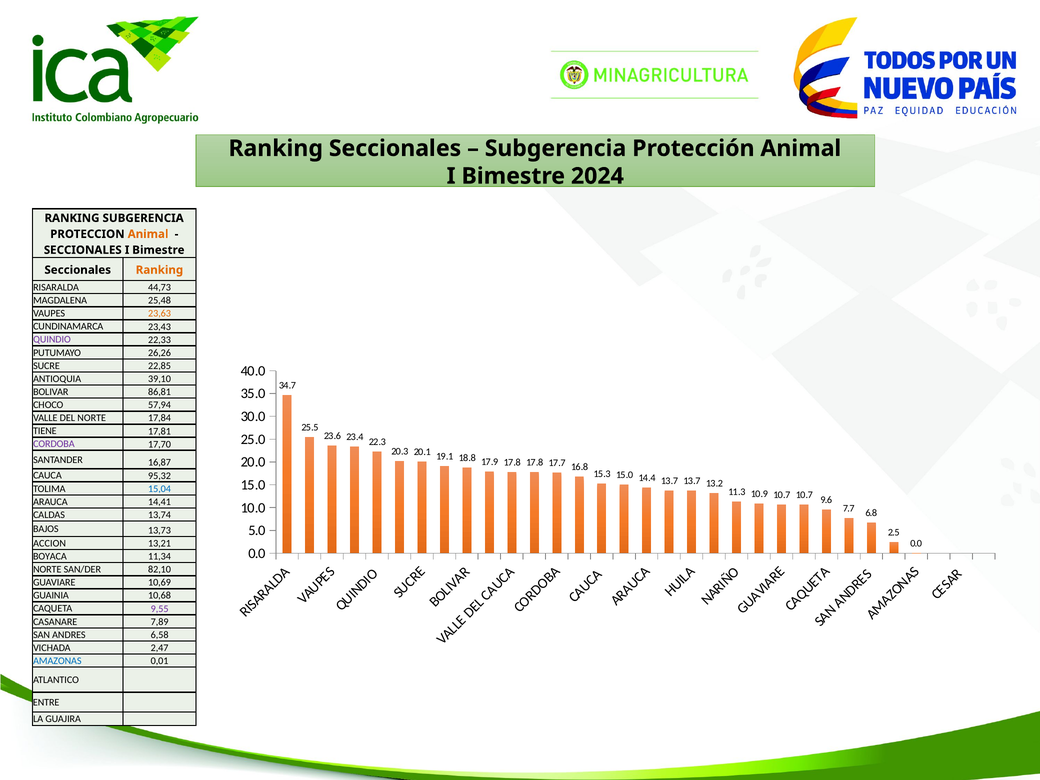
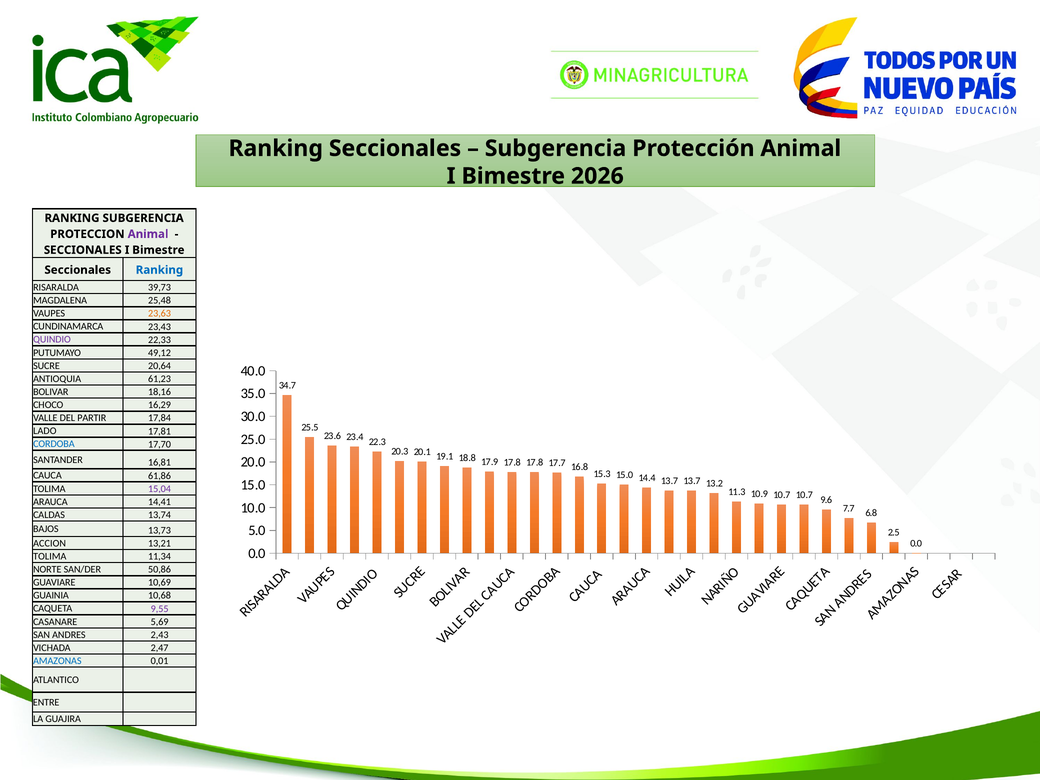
2024: 2024 -> 2026
Animal at (148, 234) colour: orange -> purple
Ranking at (159, 270) colour: orange -> blue
44,73: 44,73 -> 39,73
26,26: 26,26 -> 49,12
22,85: 22,85 -> 20,64
39,10: 39,10 -> 61,23
86,81: 86,81 -> 18,16
57,94: 57,94 -> 16,29
DEL NORTE: NORTE -> PARTIR
TIENE: TIENE -> LADO
CORDOBA colour: purple -> blue
16,87: 16,87 -> 16,81
95,32: 95,32 -> 61,86
15,04 colour: blue -> purple
BOYACA at (50, 556): BOYACA -> TOLIMA
82,10: 82,10 -> 50,86
7,89: 7,89 -> 5,69
6,58: 6,58 -> 2,43
